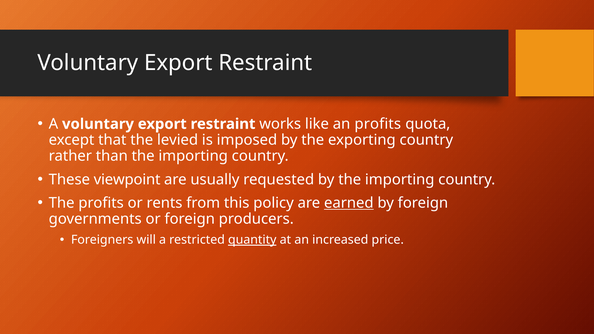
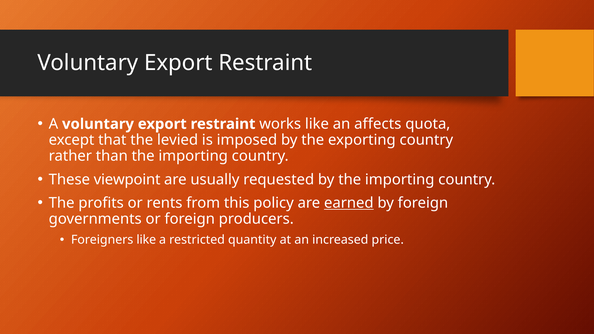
an profits: profits -> affects
Foreigners will: will -> like
quantity underline: present -> none
